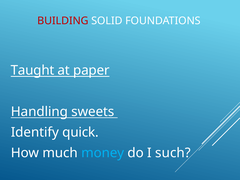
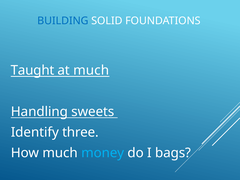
BUILDING colour: red -> blue
at paper: paper -> much
quick: quick -> three
such: such -> bags
